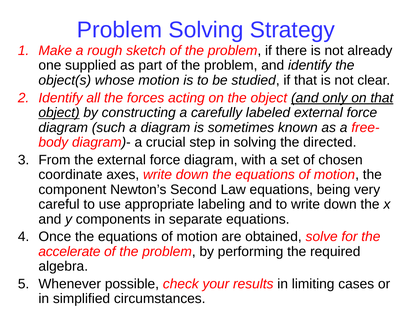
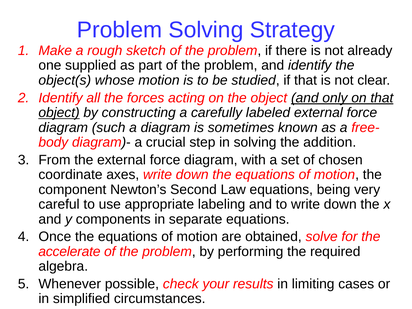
directed: directed -> addition
